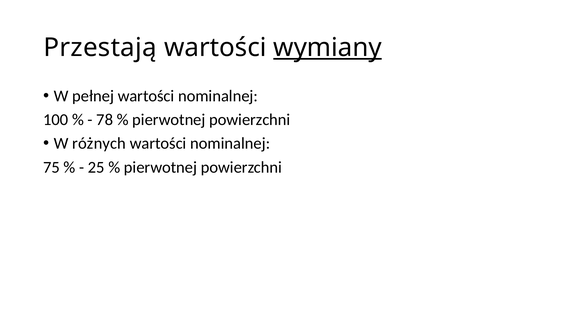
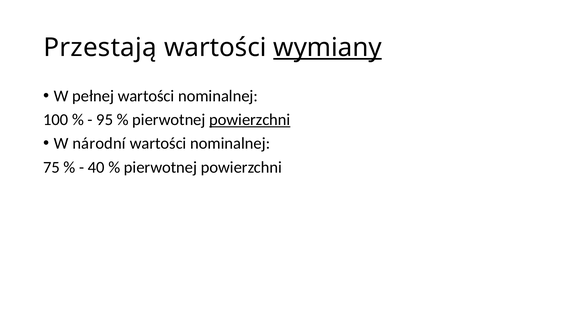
78: 78 -> 95
powierzchni at (250, 120) underline: none -> present
różnych: różnych -> národní
25: 25 -> 40
